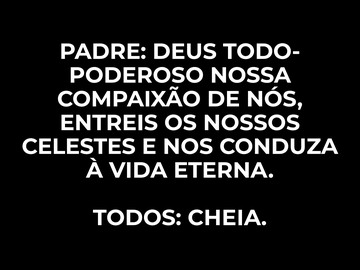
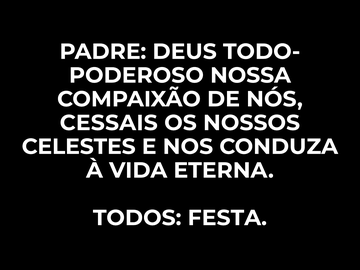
ENTREIS: ENTREIS -> CESSAIS
CHEIA: CHEIA -> FESTA
